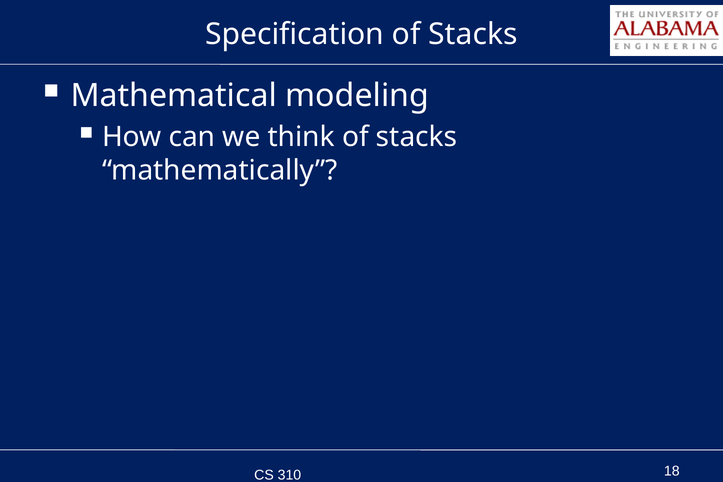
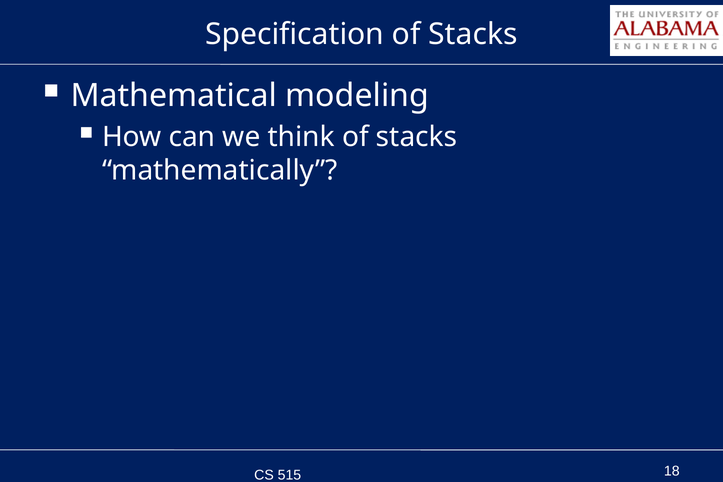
310: 310 -> 515
